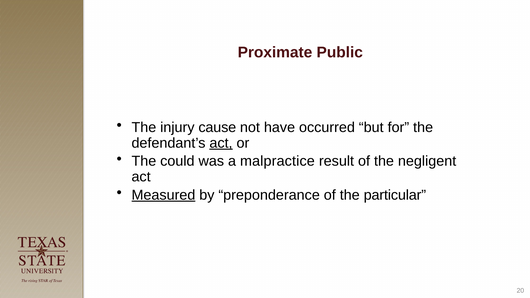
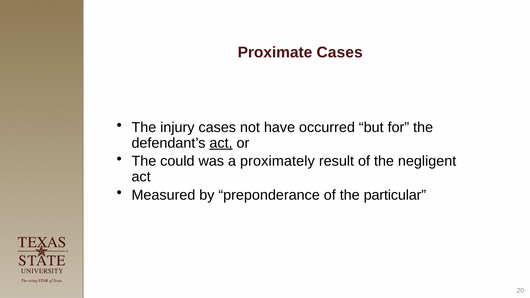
Proximate Public: Public -> Cases
injury cause: cause -> cases
malpractice: malpractice -> proximately
Measured underline: present -> none
